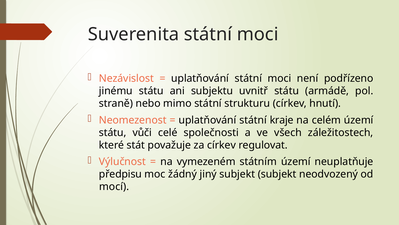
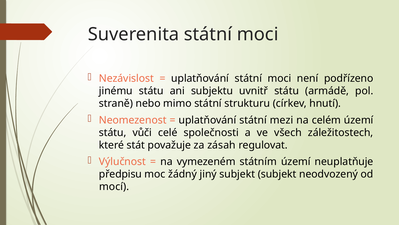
kraje: kraje -> mezi
za církev: církev -> zásah
